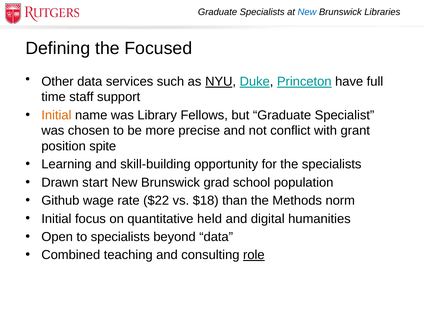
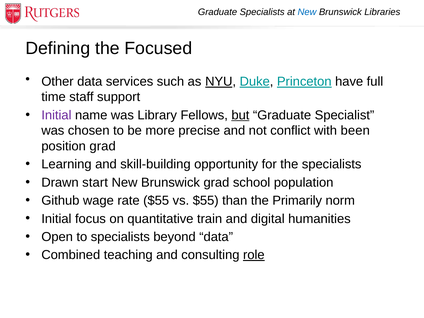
Initial at (56, 115) colour: orange -> purple
but underline: none -> present
grant: grant -> been
position spite: spite -> grad
rate $22: $22 -> $55
vs $18: $18 -> $55
Methods: Methods -> Primarily
held: held -> train
